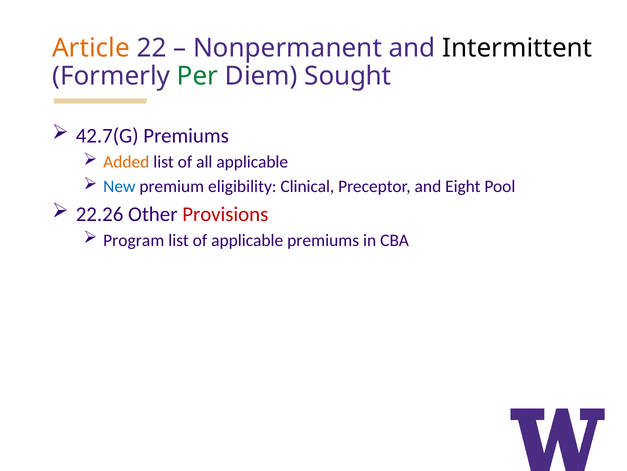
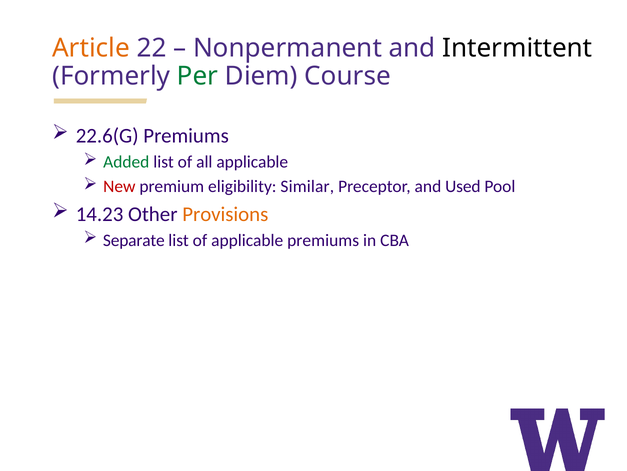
Sought: Sought -> Course
42.7(G: 42.7(G -> 22.6(G
Added colour: orange -> green
New colour: blue -> red
Clinical: Clinical -> Similar
Eight: Eight -> Used
22.26: 22.26 -> 14.23
Provisions colour: red -> orange
Program: Program -> Separate
